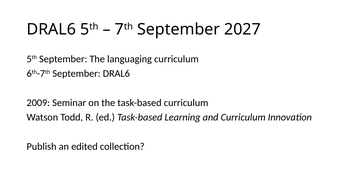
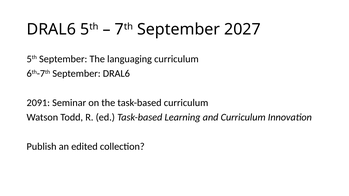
2009: 2009 -> 2091
